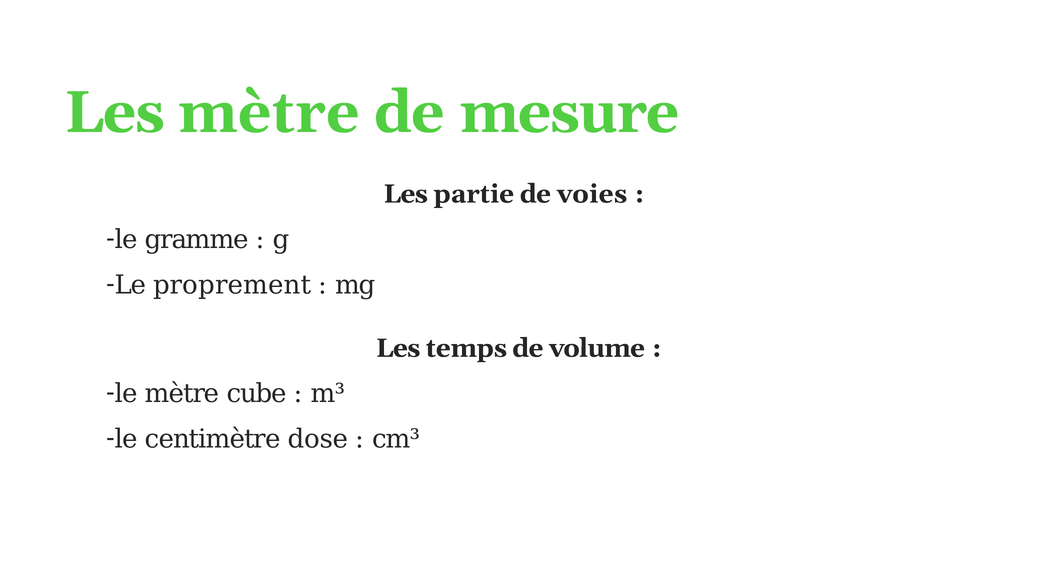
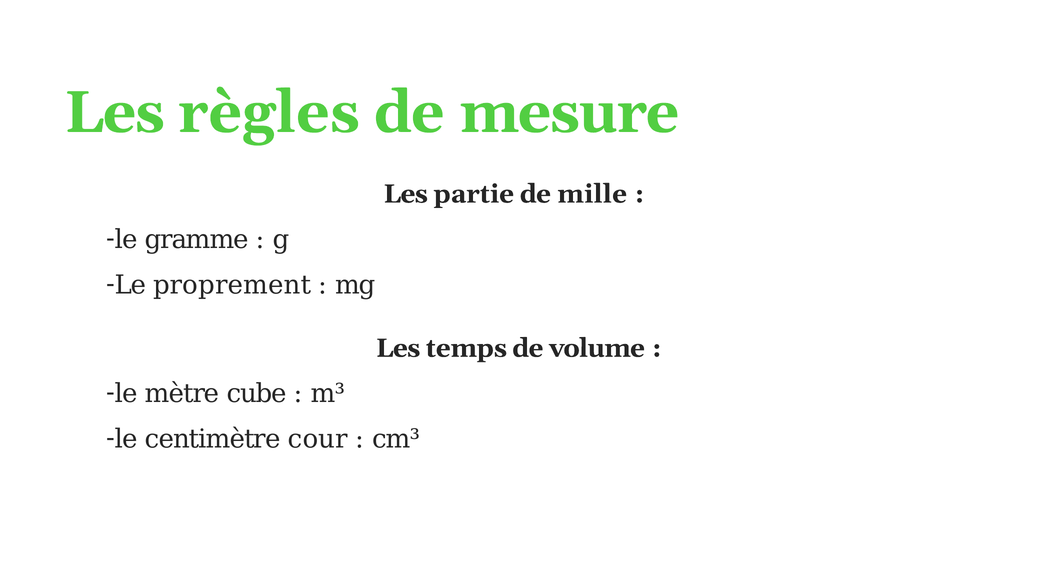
Les mètre: mètre -> règles
voies: voies -> mille
dose: dose -> cour
